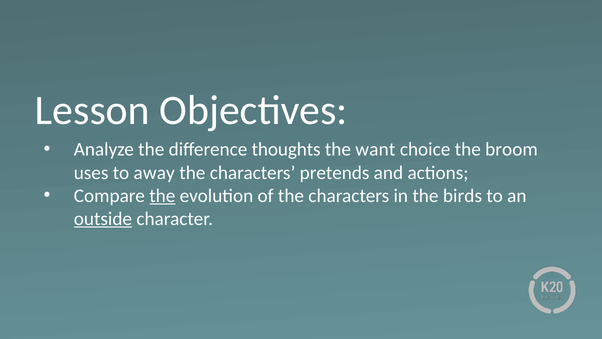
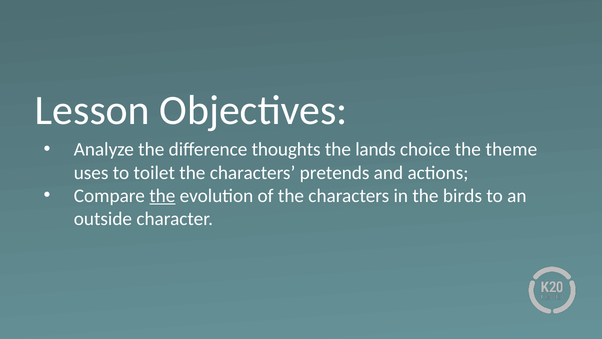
want: want -> lands
broom: broom -> theme
away: away -> toilet
outside underline: present -> none
